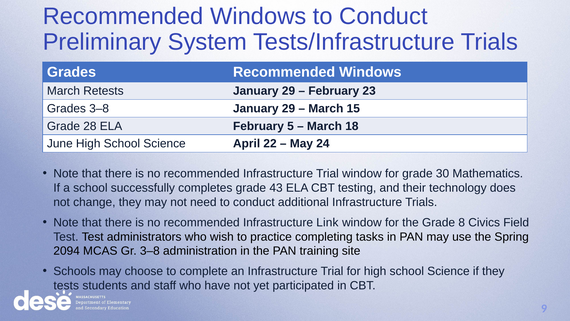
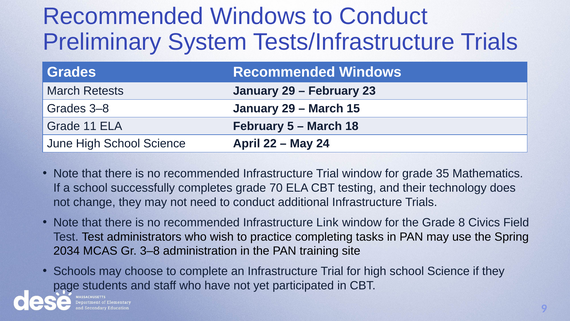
28: 28 -> 11
30: 30 -> 35
43: 43 -> 70
2094: 2094 -> 2034
tests: tests -> page
